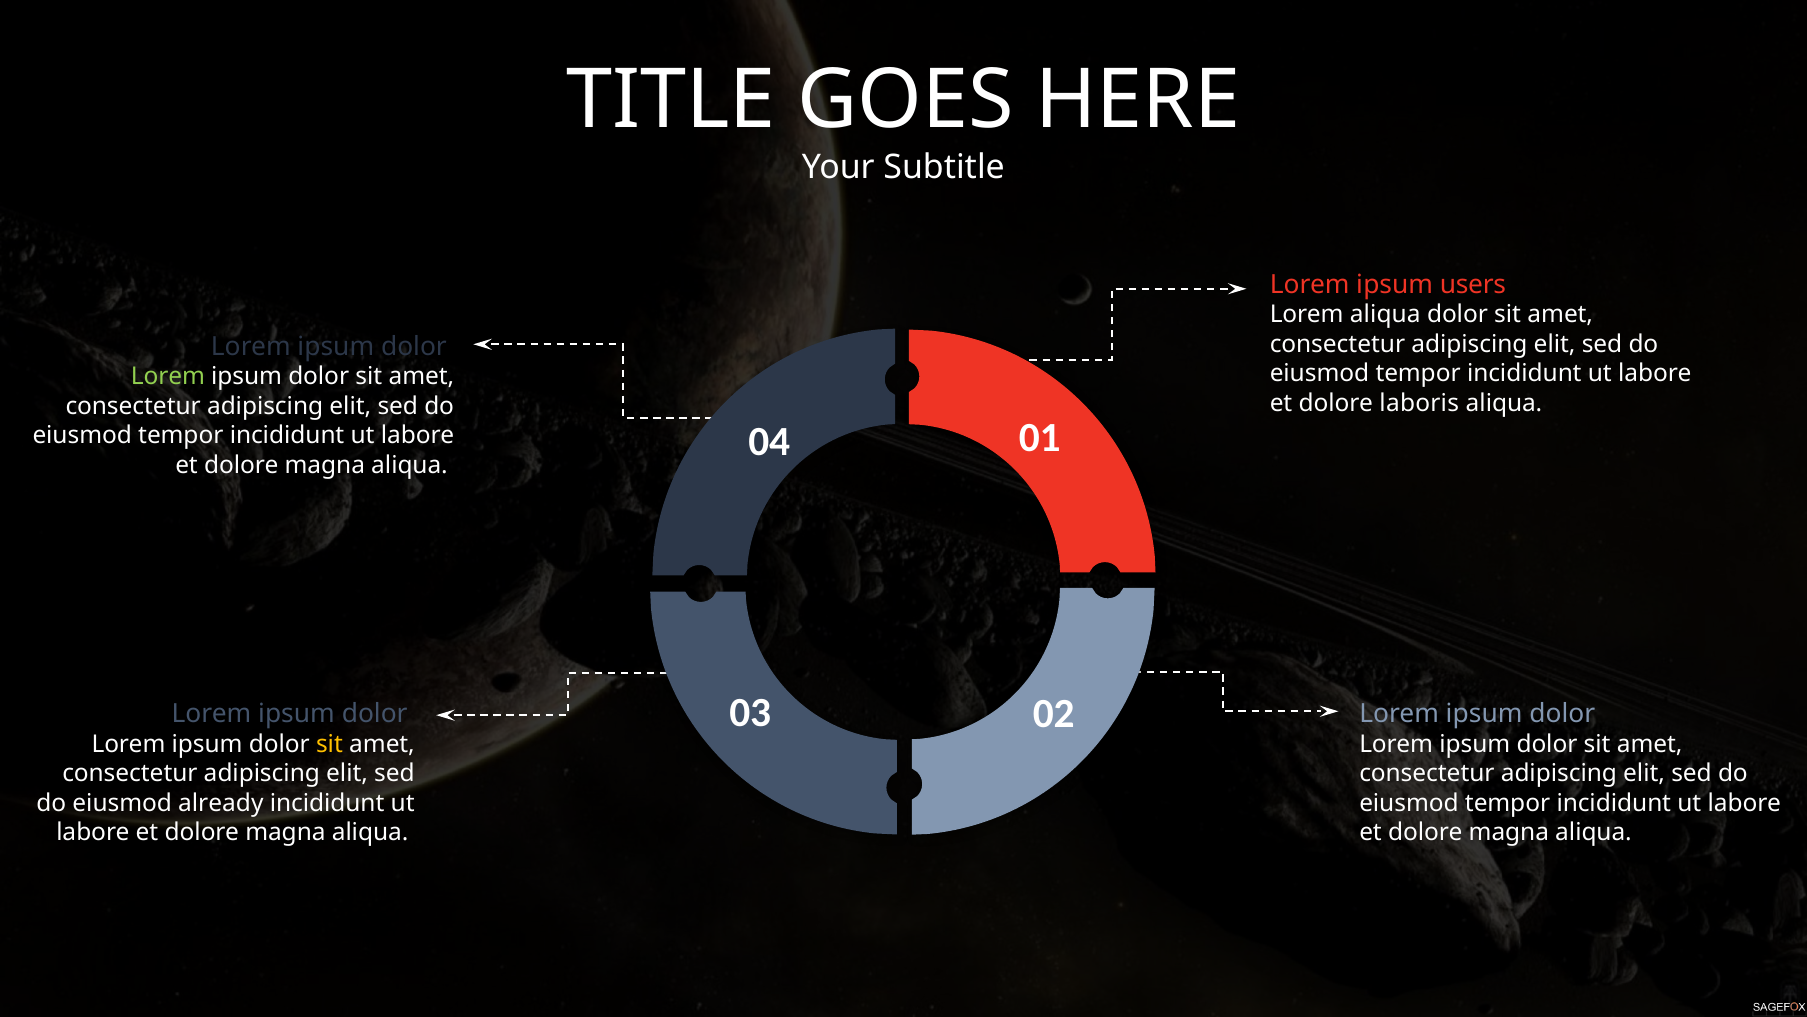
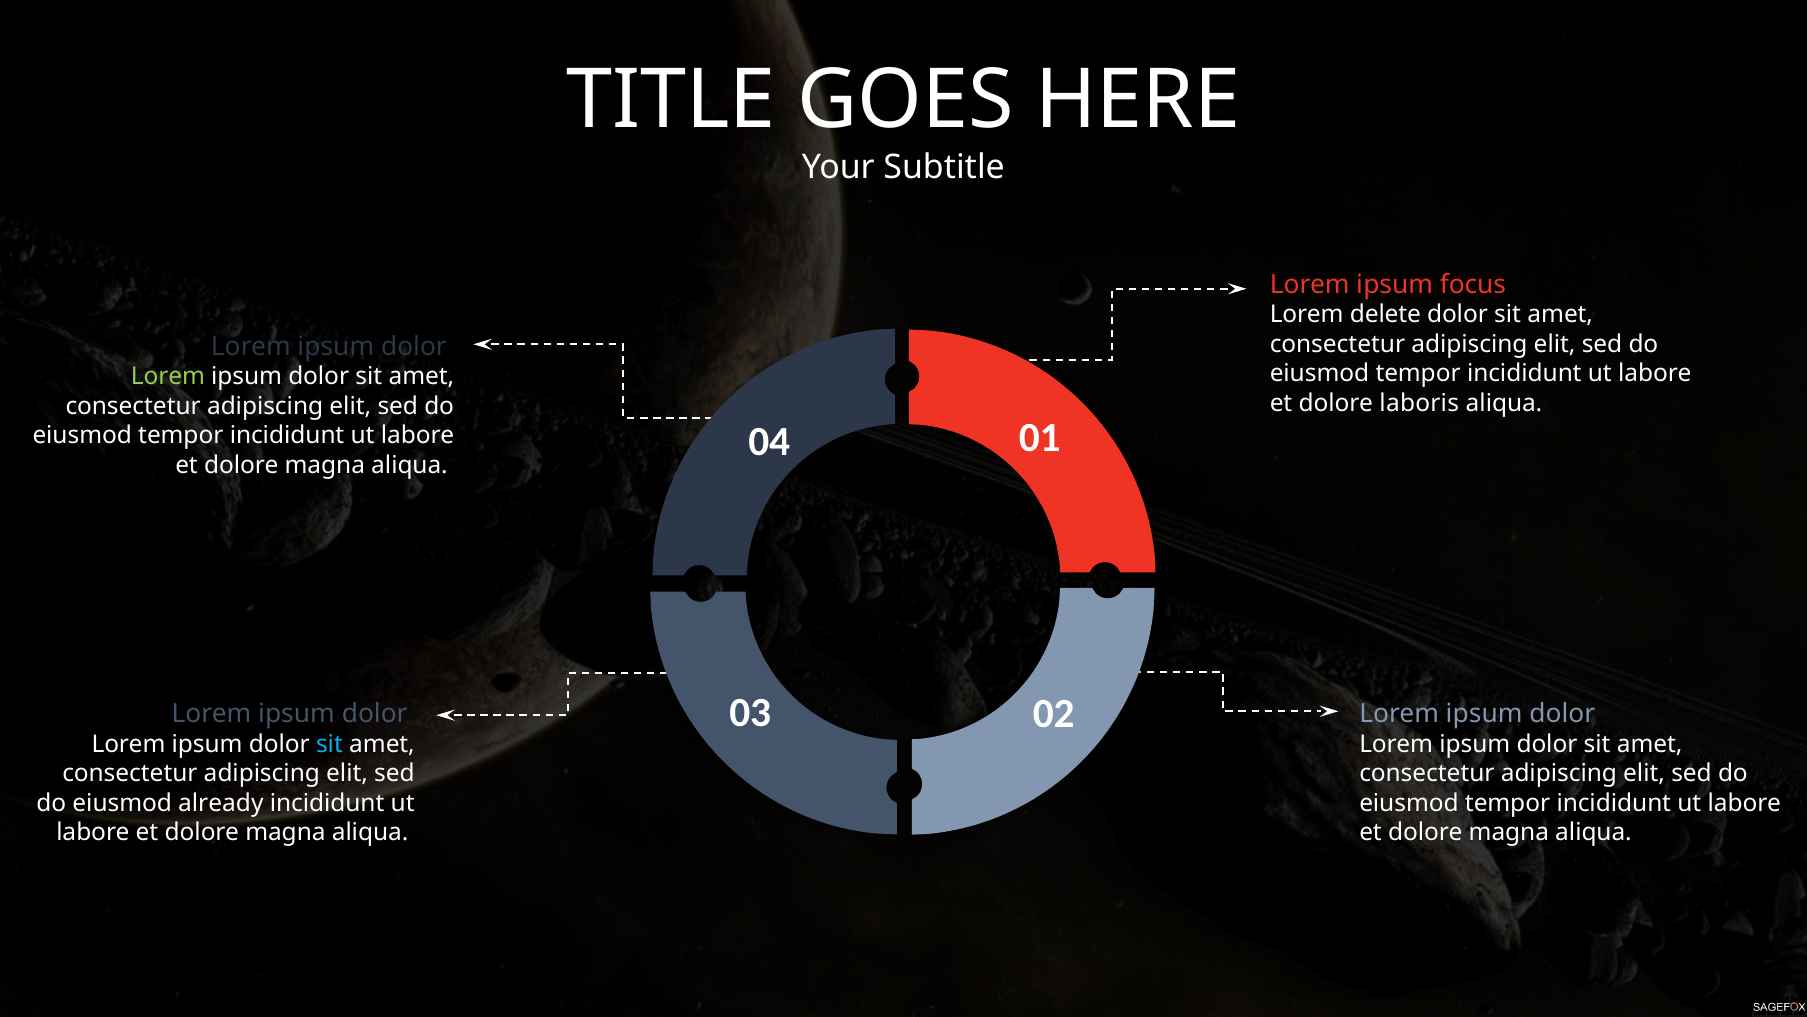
users: users -> focus
Lorem aliqua: aliqua -> delete
sit at (329, 744) colour: yellow -> light blue
